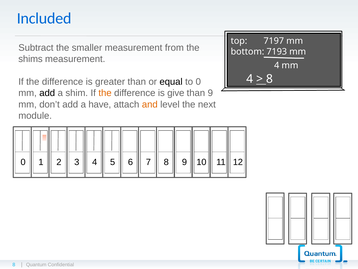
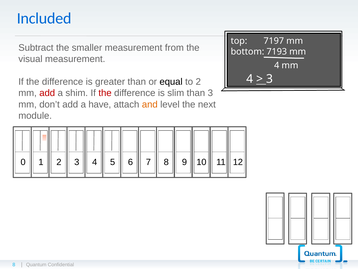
shims: shims -> visual
8 at (269, 79): 8 -> 3
to 0: 0 -> 2
add at (47, 93) colour: black -> red
the at (105, 93) colour: orange -> red
give: give -> slim
than 9: 9 -> 3
